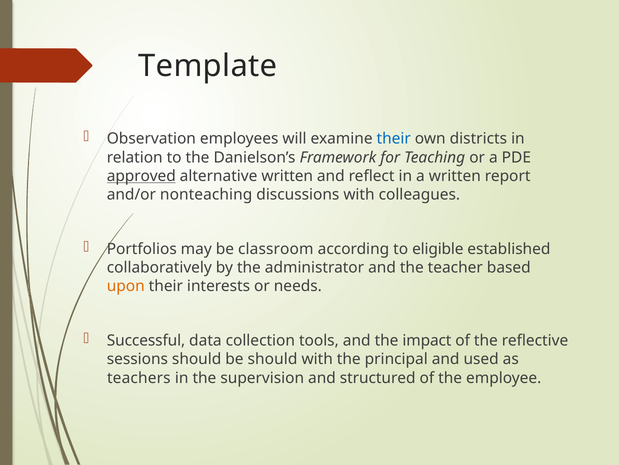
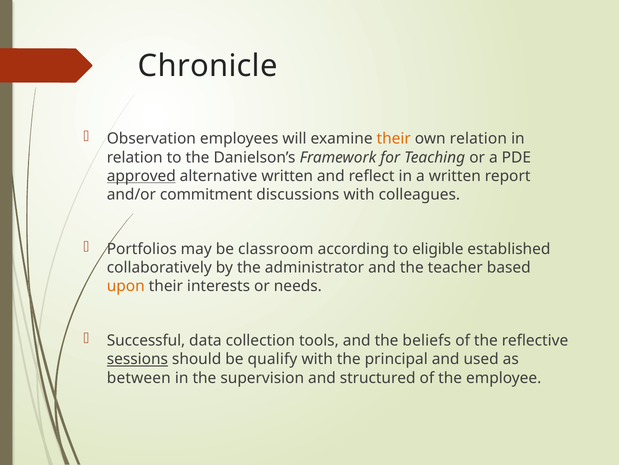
Template: Template -> Chronicle
their at (394, 139) colour: blue -> orange
own districts: districts -> relation
nonteaching: nonteaching -> commitment
impact: impact -> beliefs
sessions underline: none -> present
be should: should -> qualify
teachers: teachers -> between
